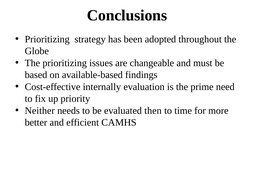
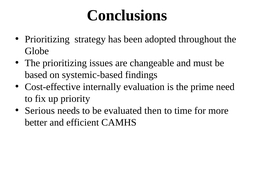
available-based: available-based -> systemic-based
Neither: Neither -> Serious
